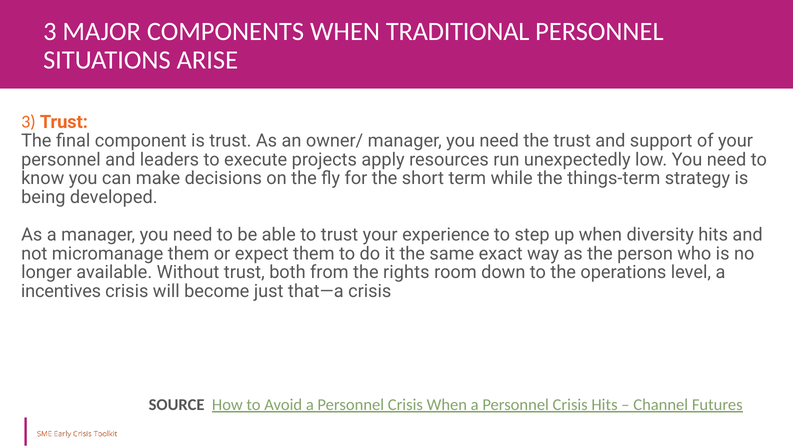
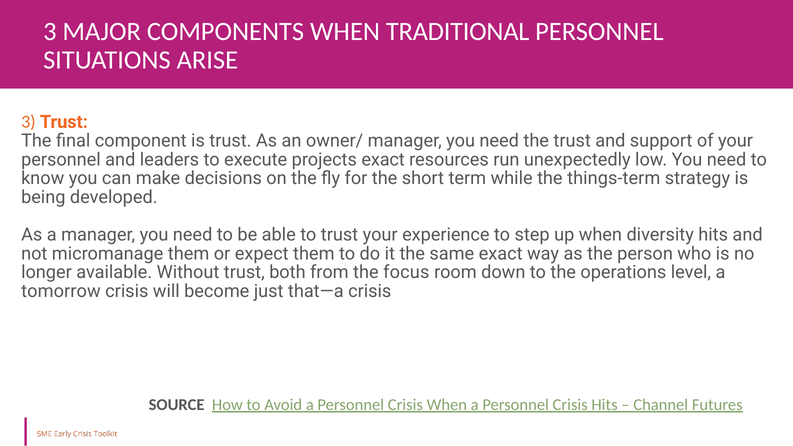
projects apply: apply -> exact
rights: rights -> focus
incentives: incentives -> tomorrow
